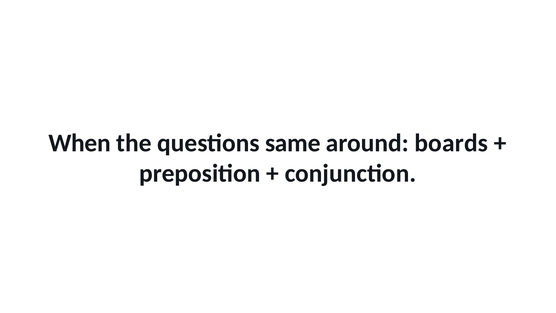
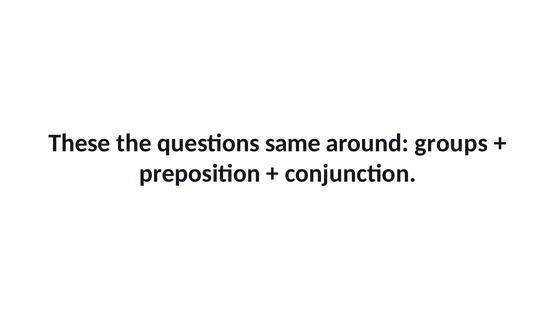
When: When -> These
boards: boards -> groups
